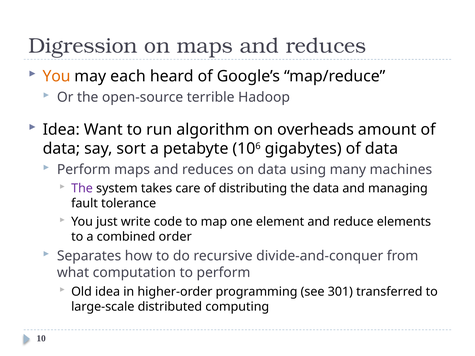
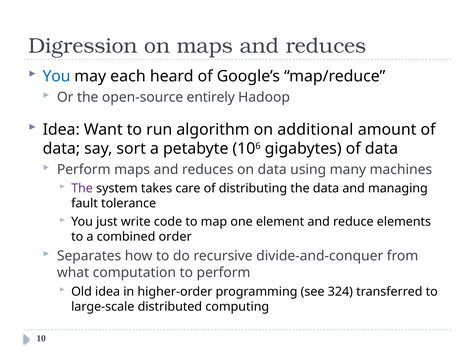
You at (57, 76) colour: orange -> blue
terrible: terrible -> entirely
overheads: overheads -> additional
301: 301 -> 324
